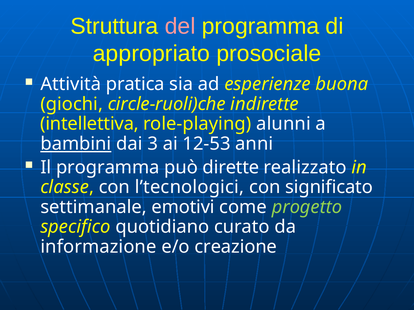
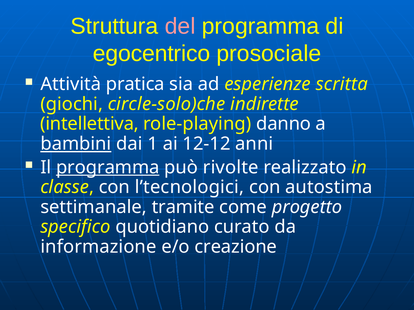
appropriato: appropriato -> egocentrico
buona: buona -> scritta
circle-ruoli)che: circle-ruoli)che -> circle-solo)che
alunni: alunni -> danno
3: 3 -> 1
12-53: 12-53 -> 12-12
programma at (108, 168) underline: none -> present
dirette: dirette -> rivolte
significato: significato -> autostima
emotivi: emotivi -> tramite
progetto colour: light green -> white
